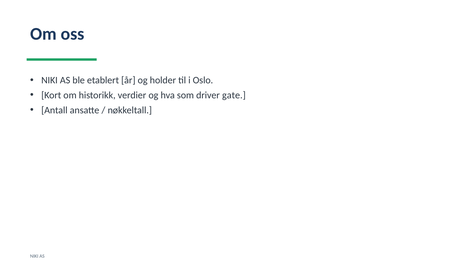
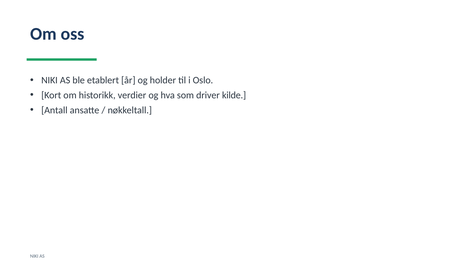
gate: gate -> kilde
